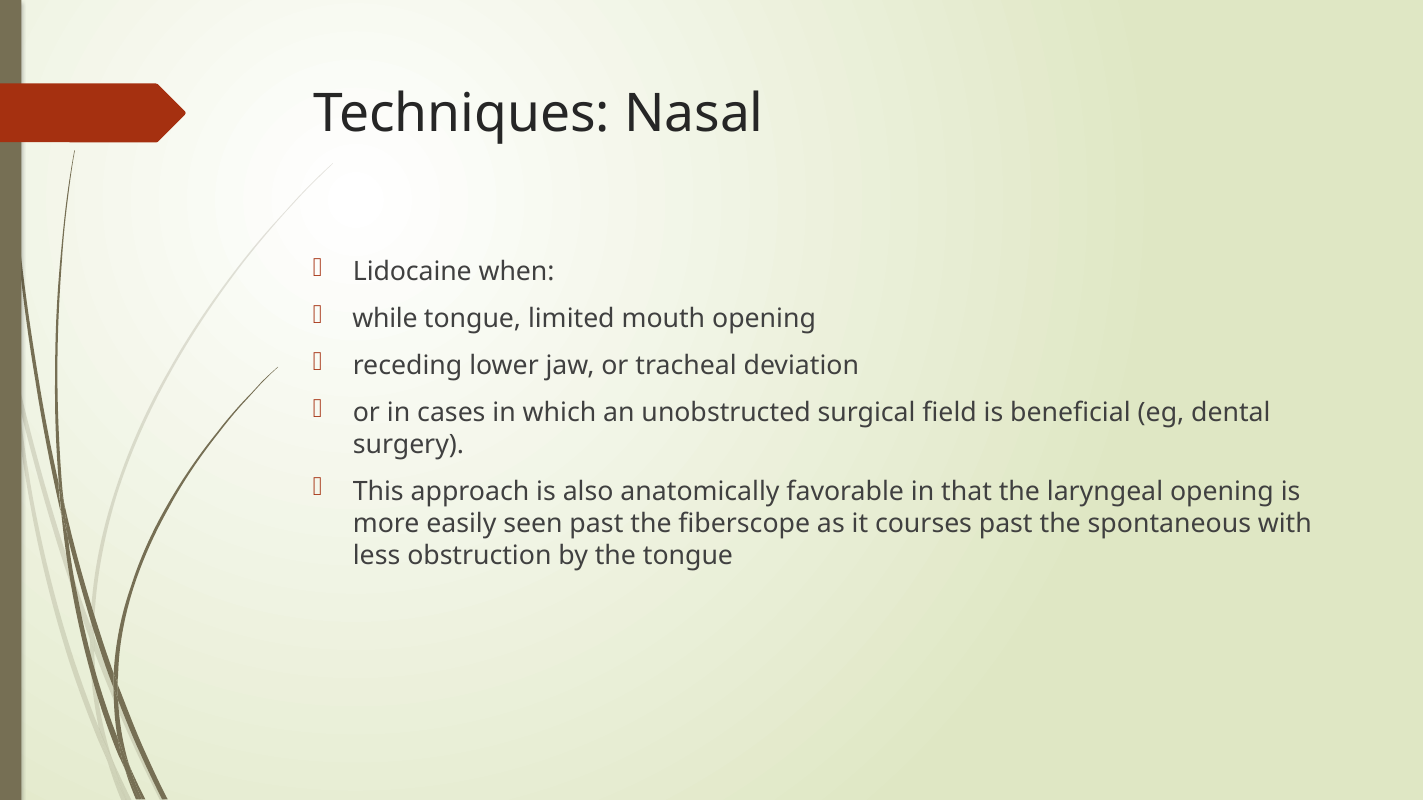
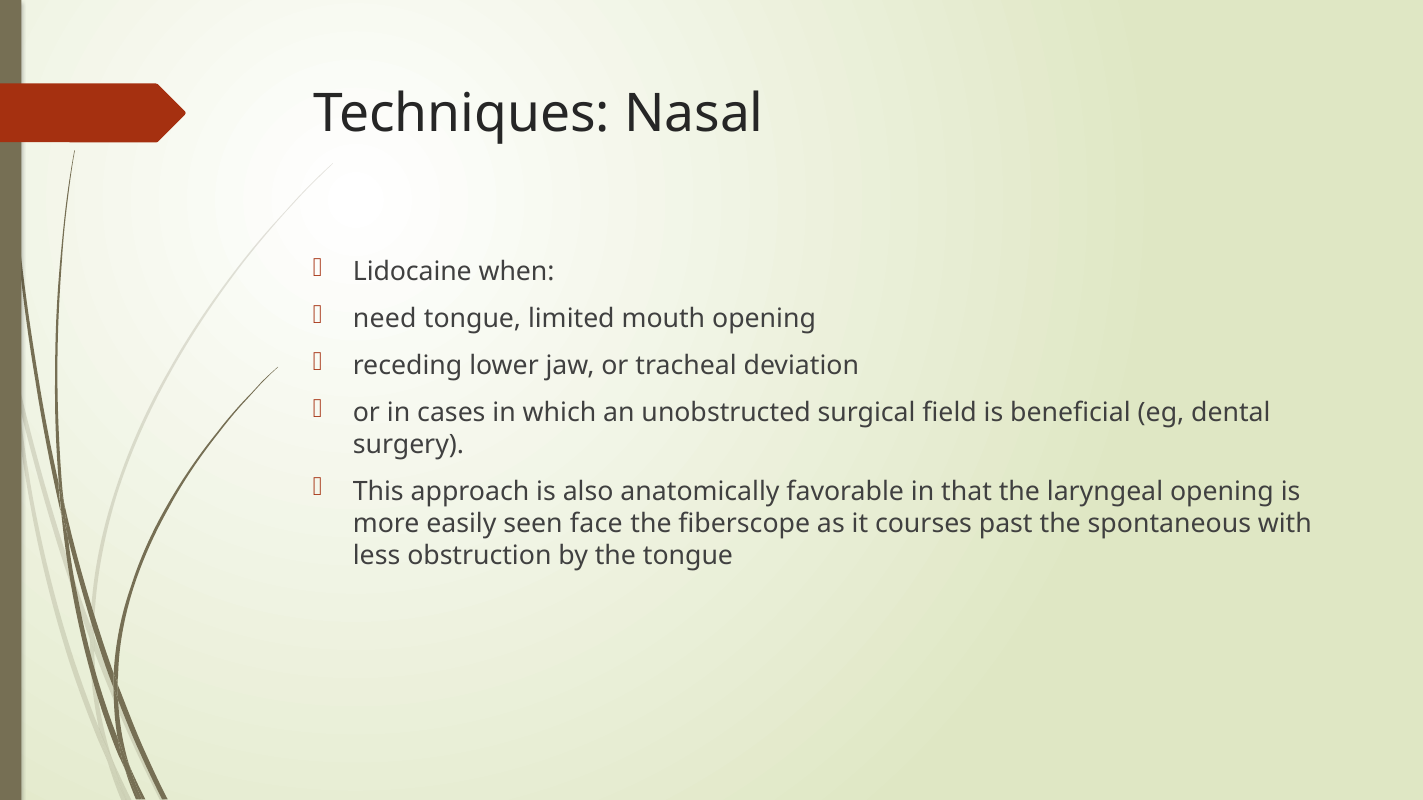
while: while -> need
seen past: past -> face
